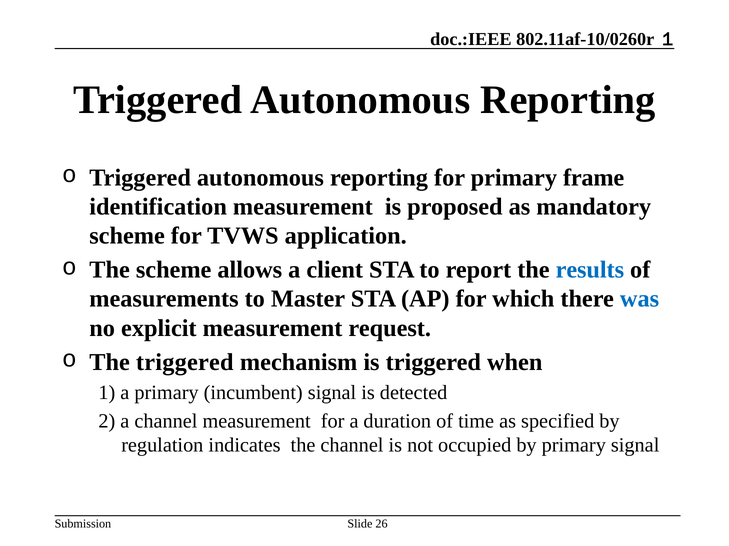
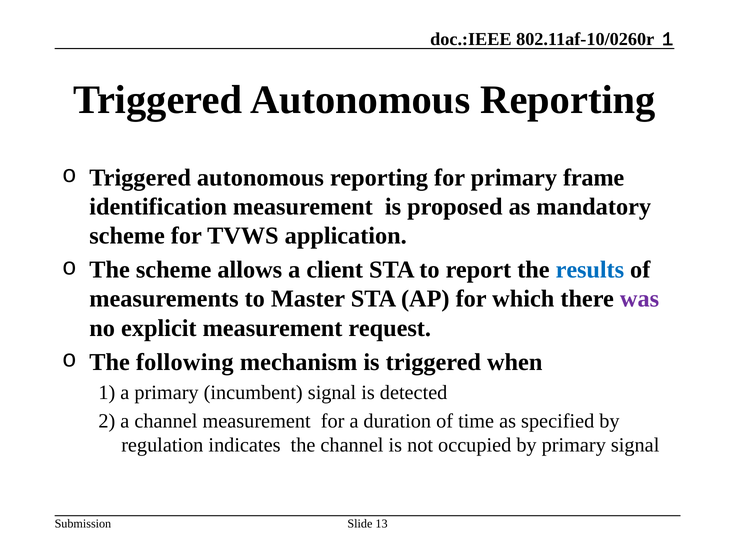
was colour: blue -> purple
The triggered: triggered -> following
26: 26 -> 13
